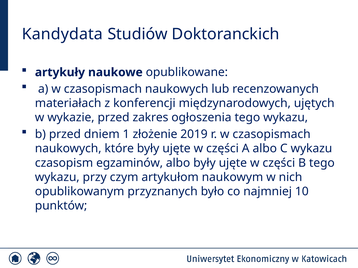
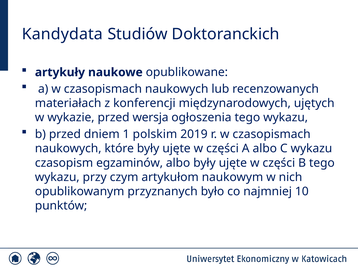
zakres: zakres -> wersja
złożenie: złożenie -> polskim
